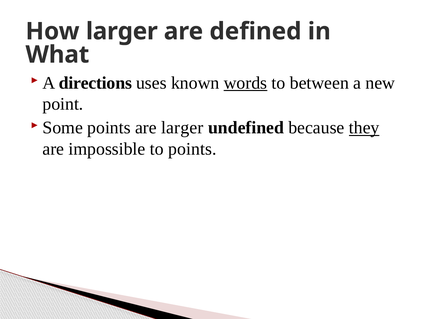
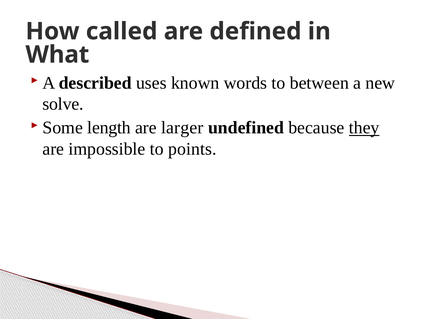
How larger: larger -> called
directions: directions -> described
words underline: present -> none
point: point -> solve
Some points: points -> length
